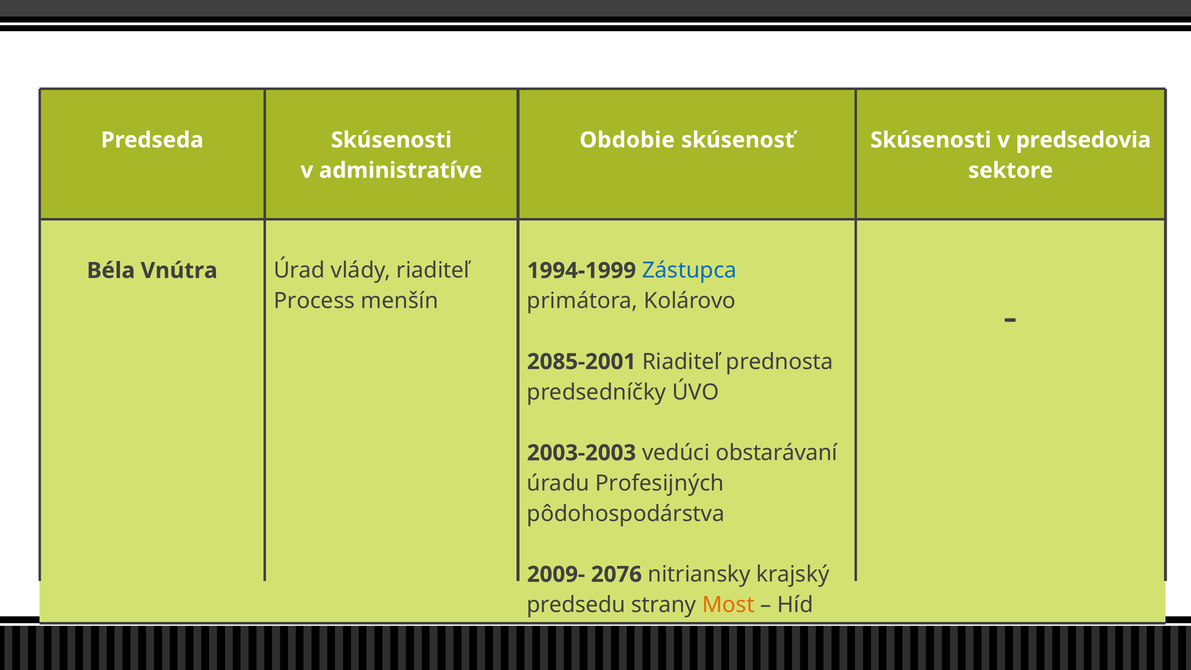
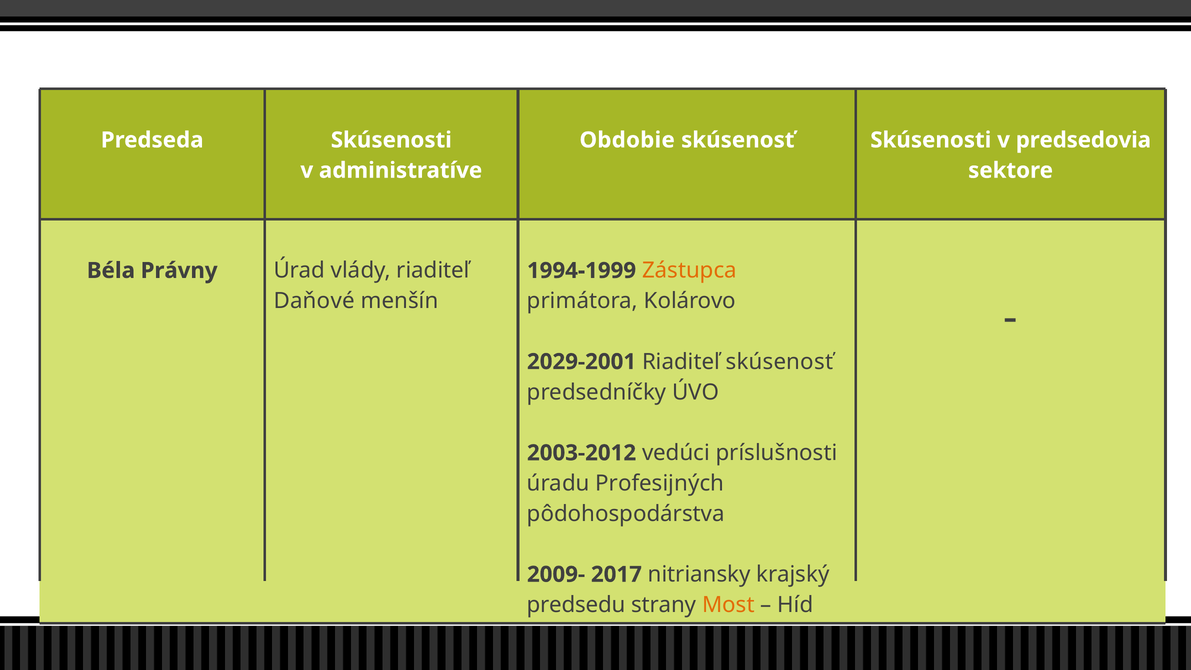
Vnútra: Vnútra -> Právny
Zástupca colour: blue -> orange
Process: Process -> Daňové
2085-2001: 2085-2001 -> 2029-2001
Riaditeľ prednosta: prednosta -> skúsenosť
2003-2003: 2003-2003 -> 2003-2012
obstarávaní: obstarávaní -> príslušnosti
2076: 2076 -> 2017
